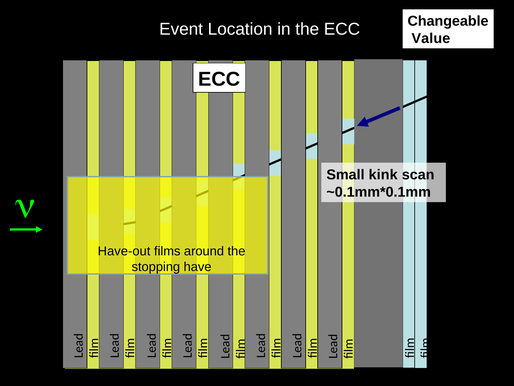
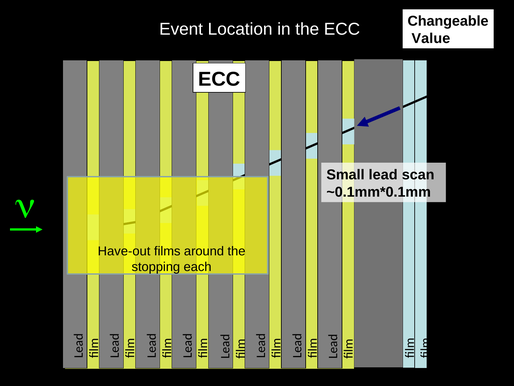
kink: kink -> lead
have: have -> each
